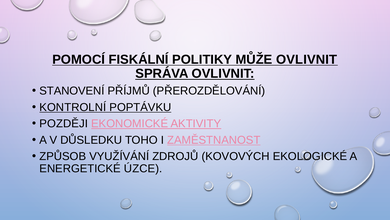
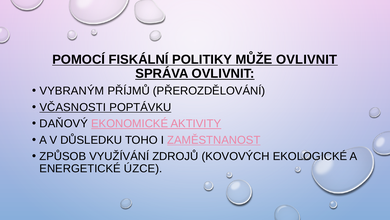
STANOVENÍ: STANOVENÍ -> VYBRANÝM
KONTROLNÍ: KONTROLNÍ -> VČASNOSTI
POZDĚJI: POZDĚJI -> DAŇOVÝ
